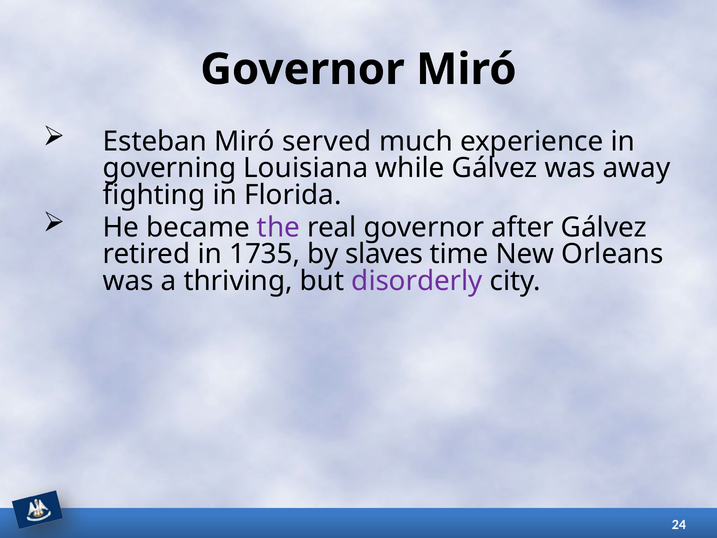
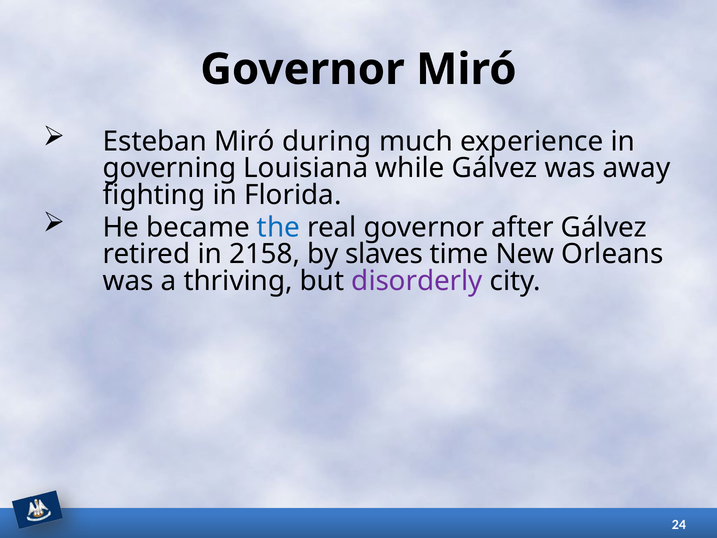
served: served -> during
the colour: purple -> blue
1735: 1735 -> 2158
